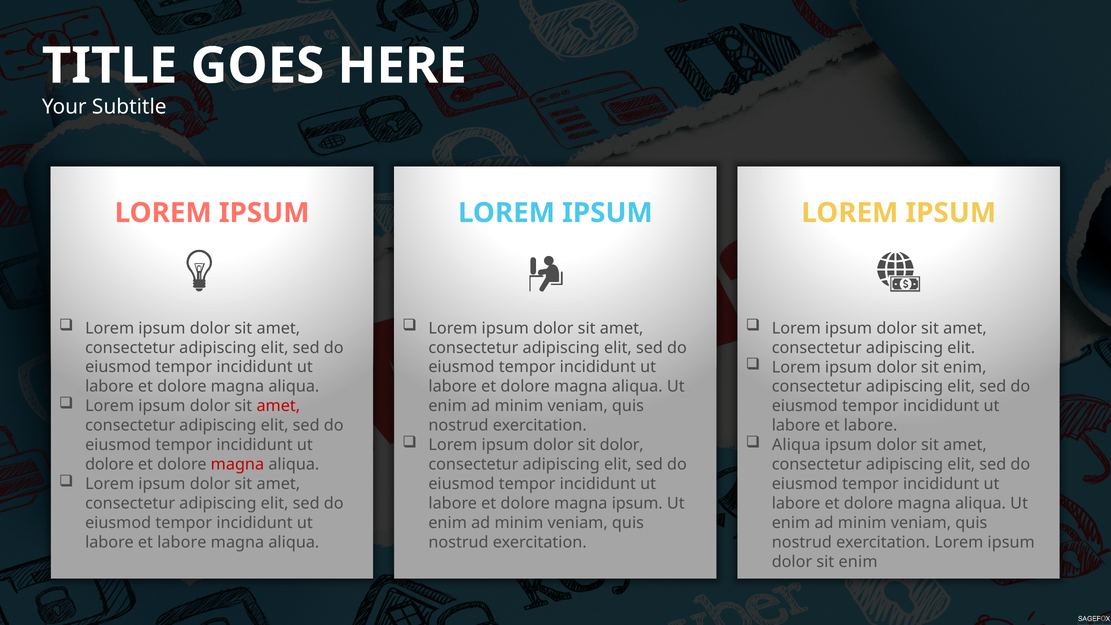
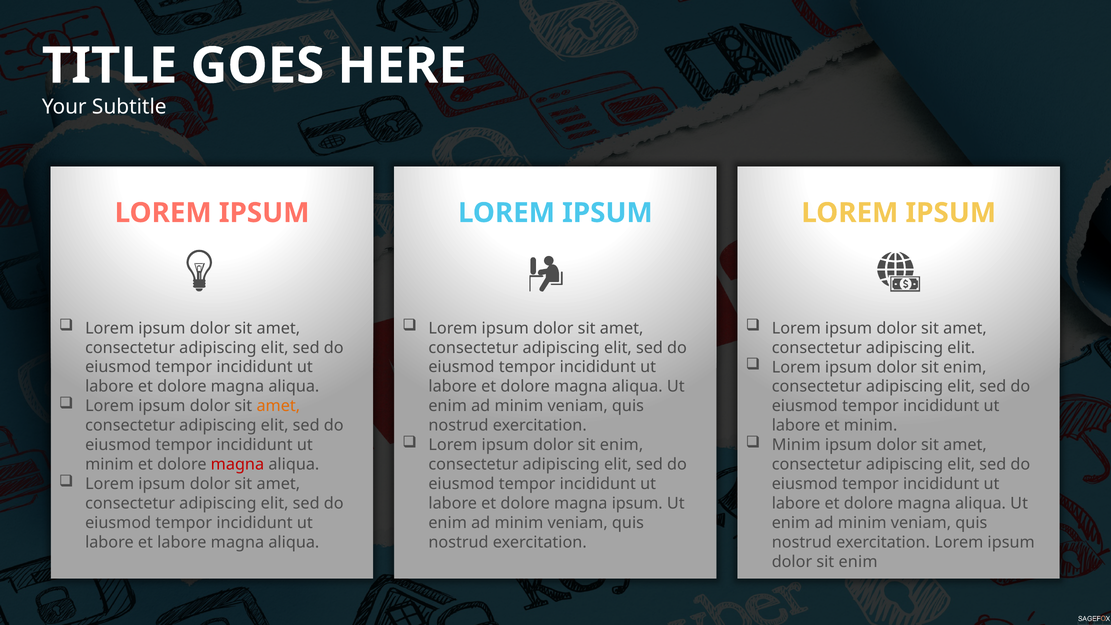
amet at (278, 406) colour: red -> orange
labore at (871, 425): labore -> minim
dolor at (622, 445): dolor -> enim
Aliqua at (796, 445): Aliqua -> Minim
dolore at (110, 464): dolore -> minim
